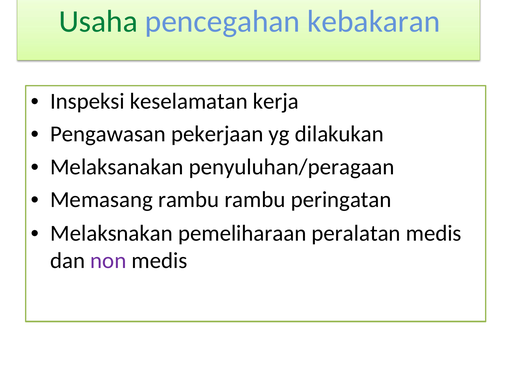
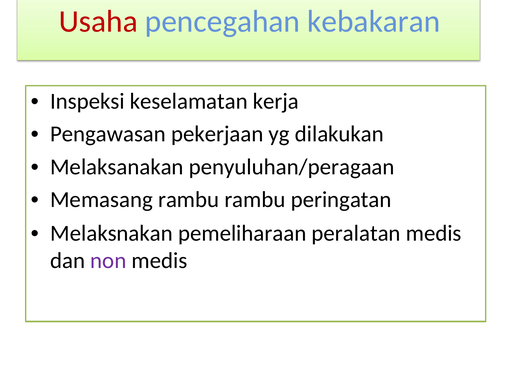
Usaha colour: green -> red
